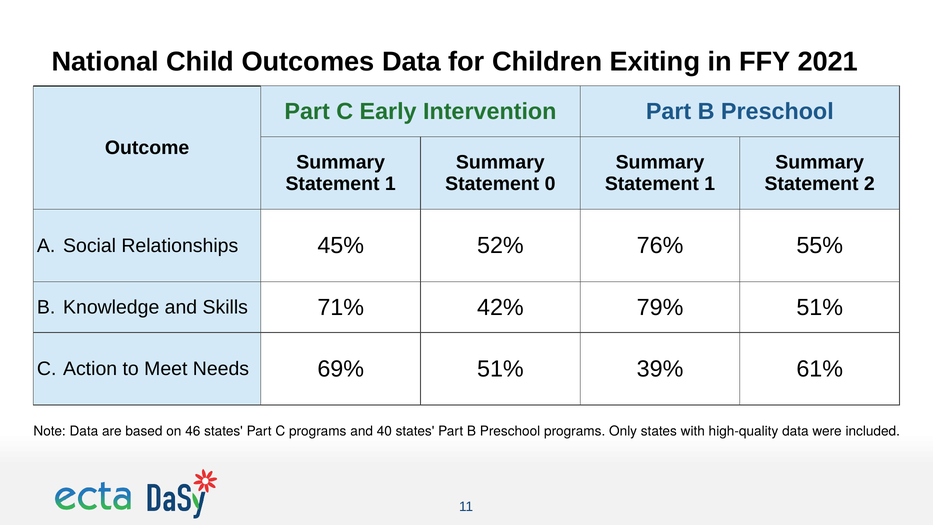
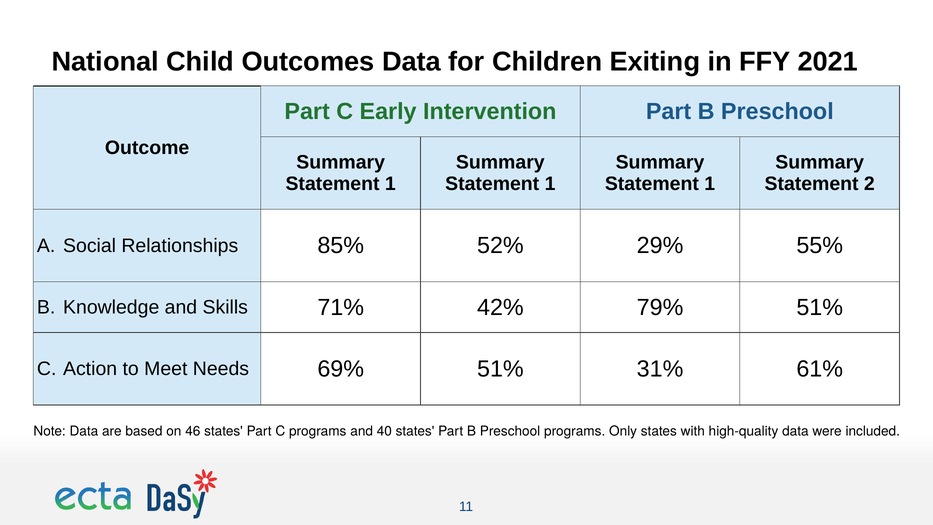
0 at (550, 184): 0 -> 1
45%: 45% -> 85%
76%: 76% -> 29%
39%: 39% -> 31%
